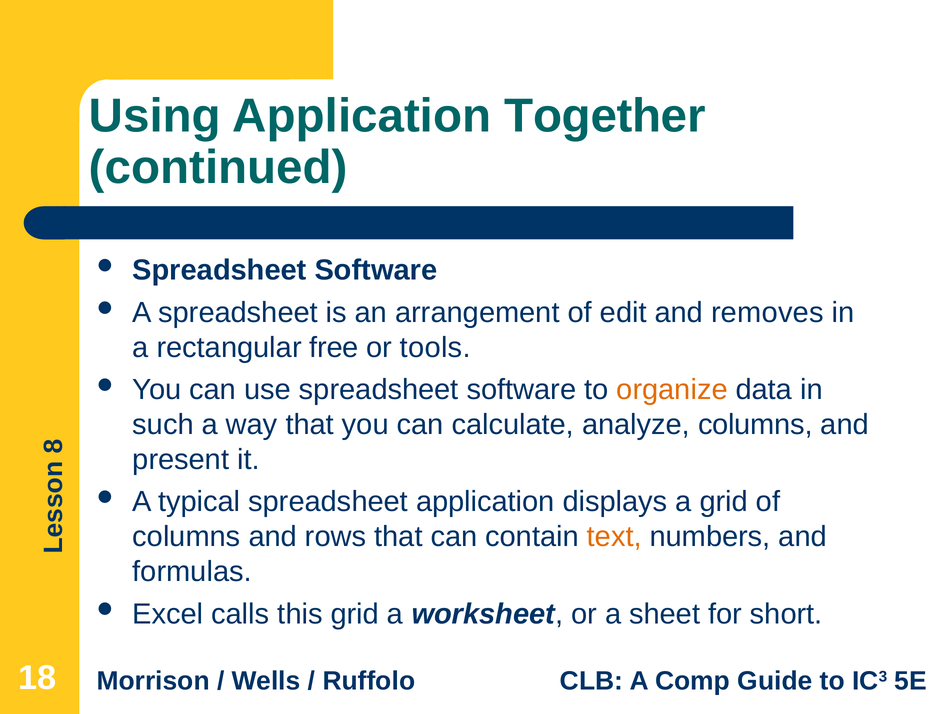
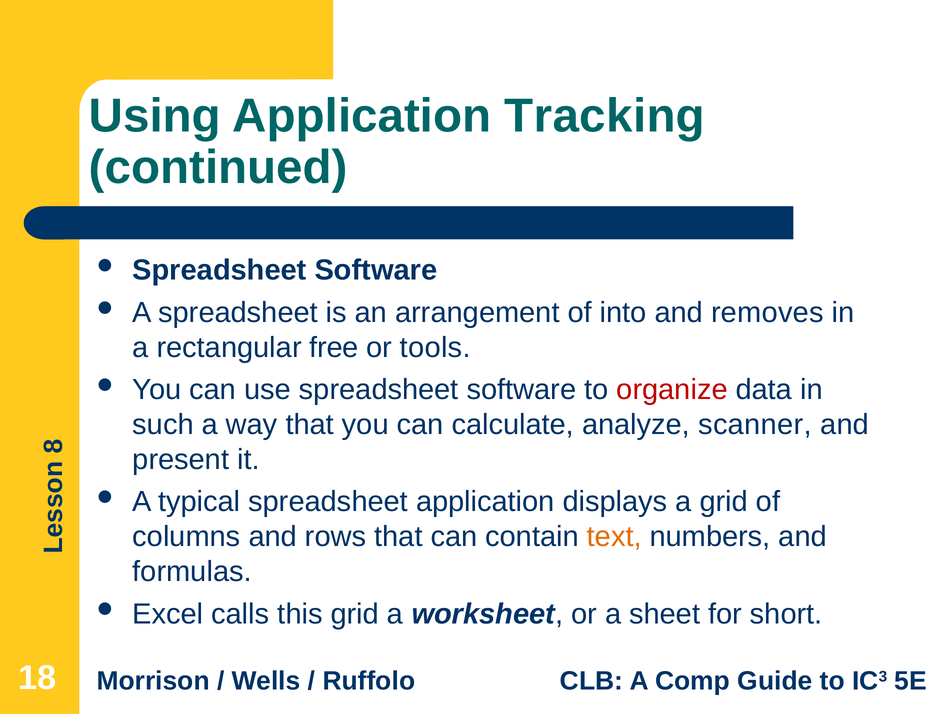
Together: Together -> Tracking
edit: edit -> into
organize colour: orange -> red
analyze columns: columns -> scanner
